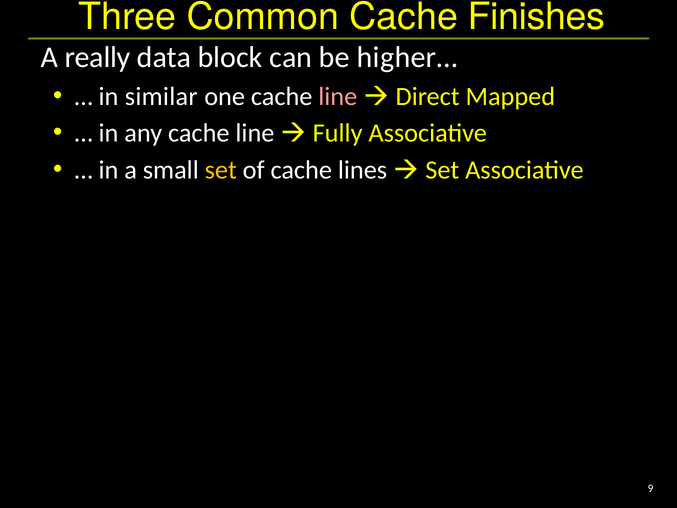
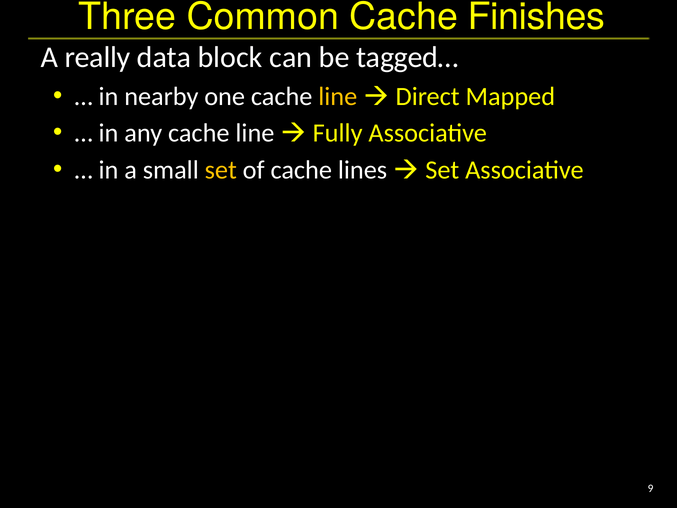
higher…: higher… -> tagged…
similar: similar -> nearby
line at (338, 96) colour: pink -> yellow
